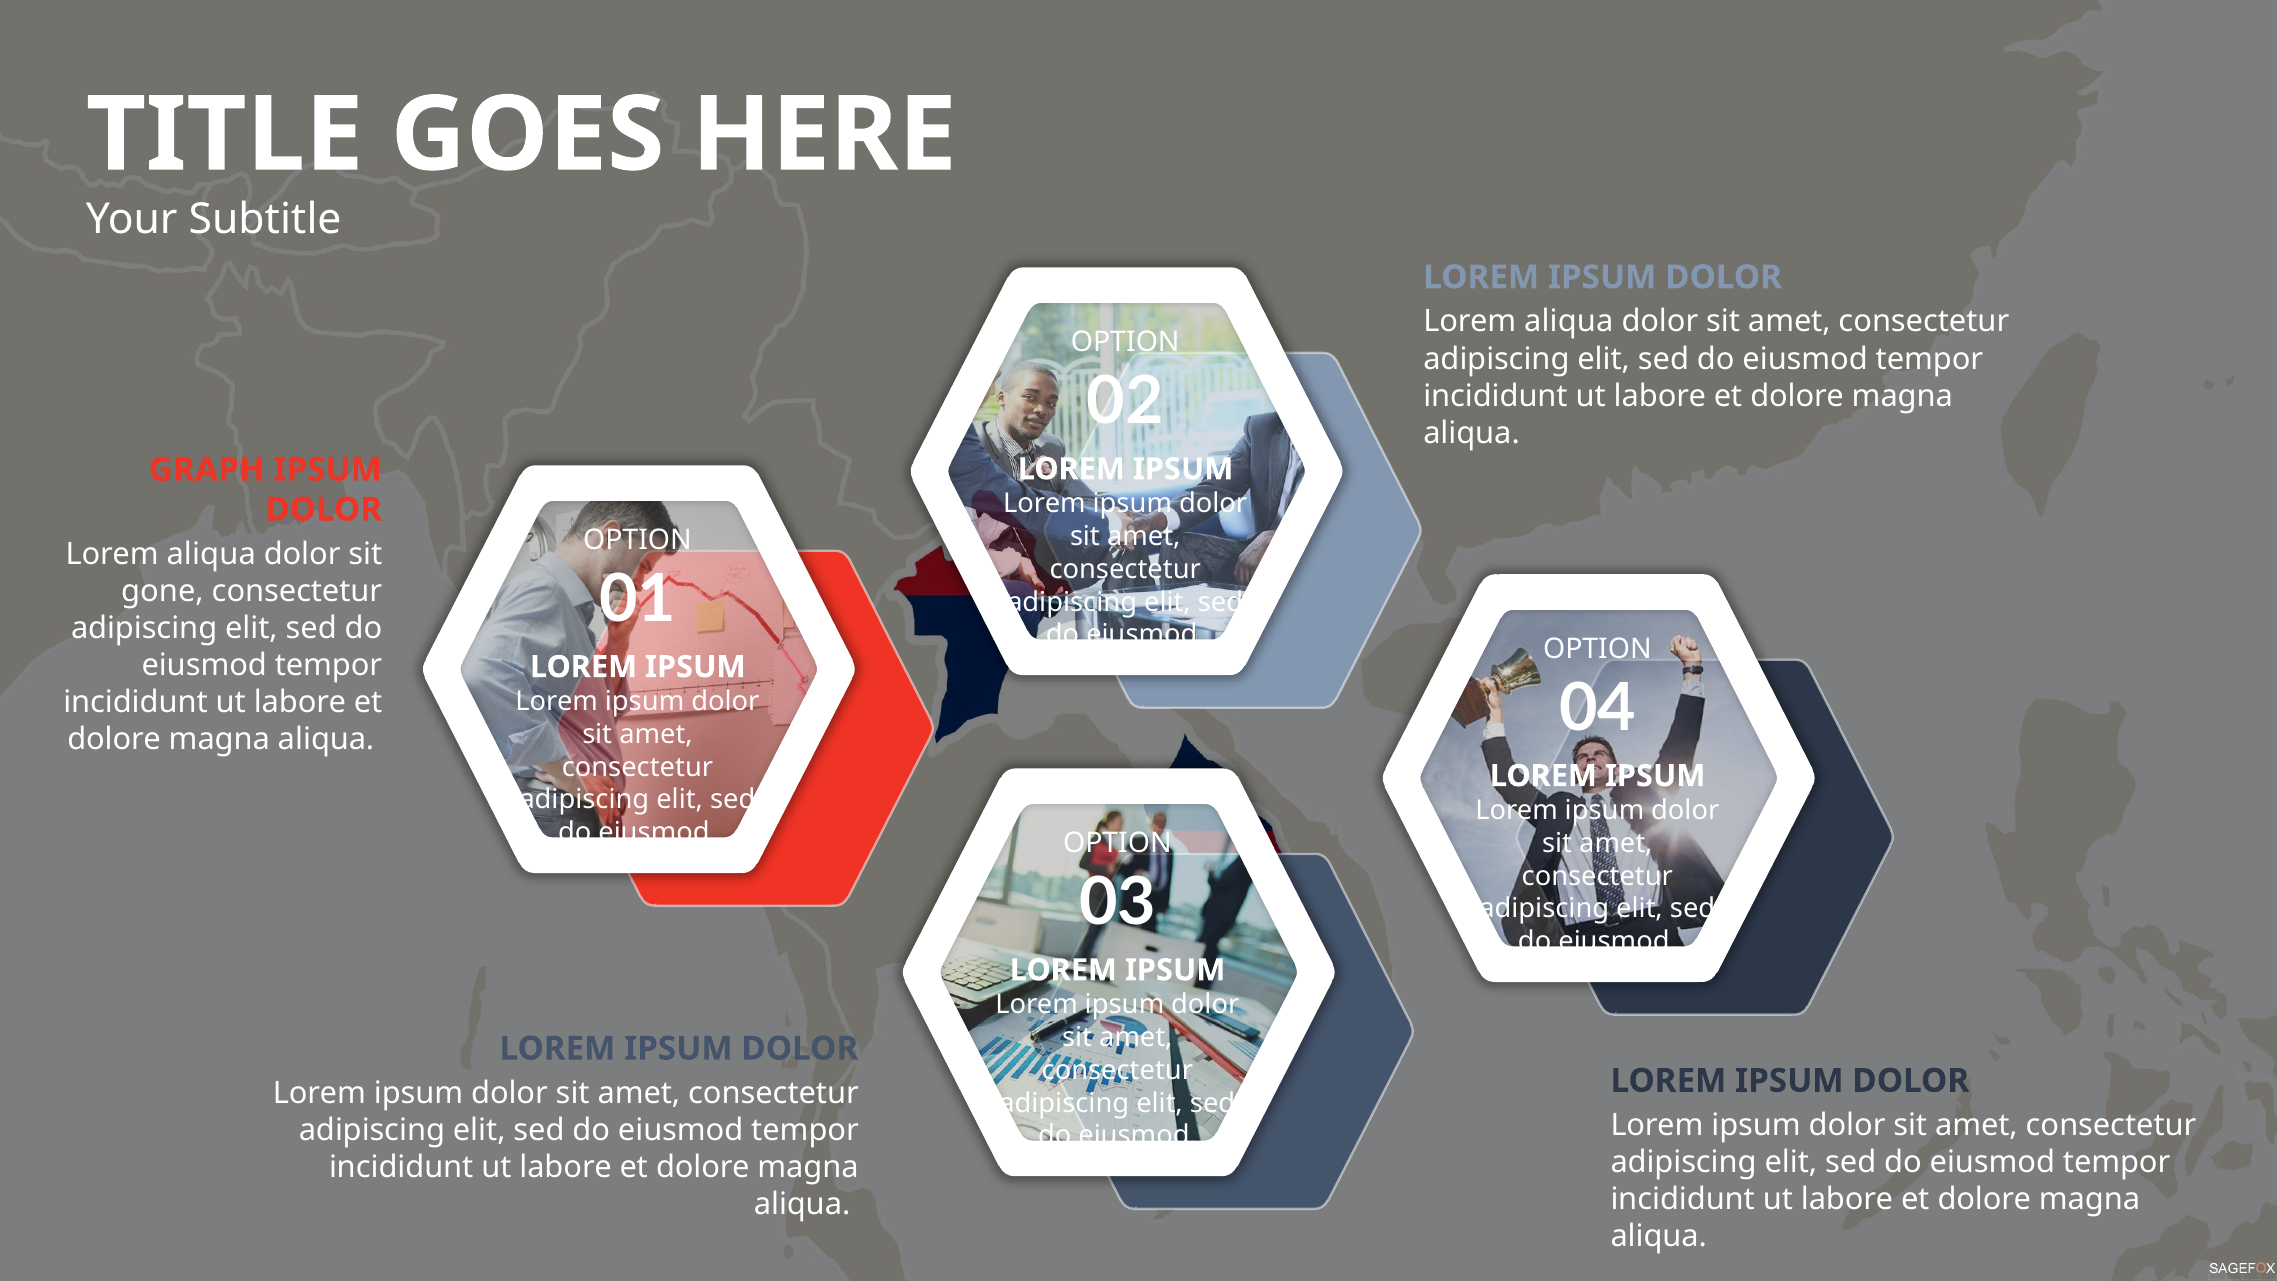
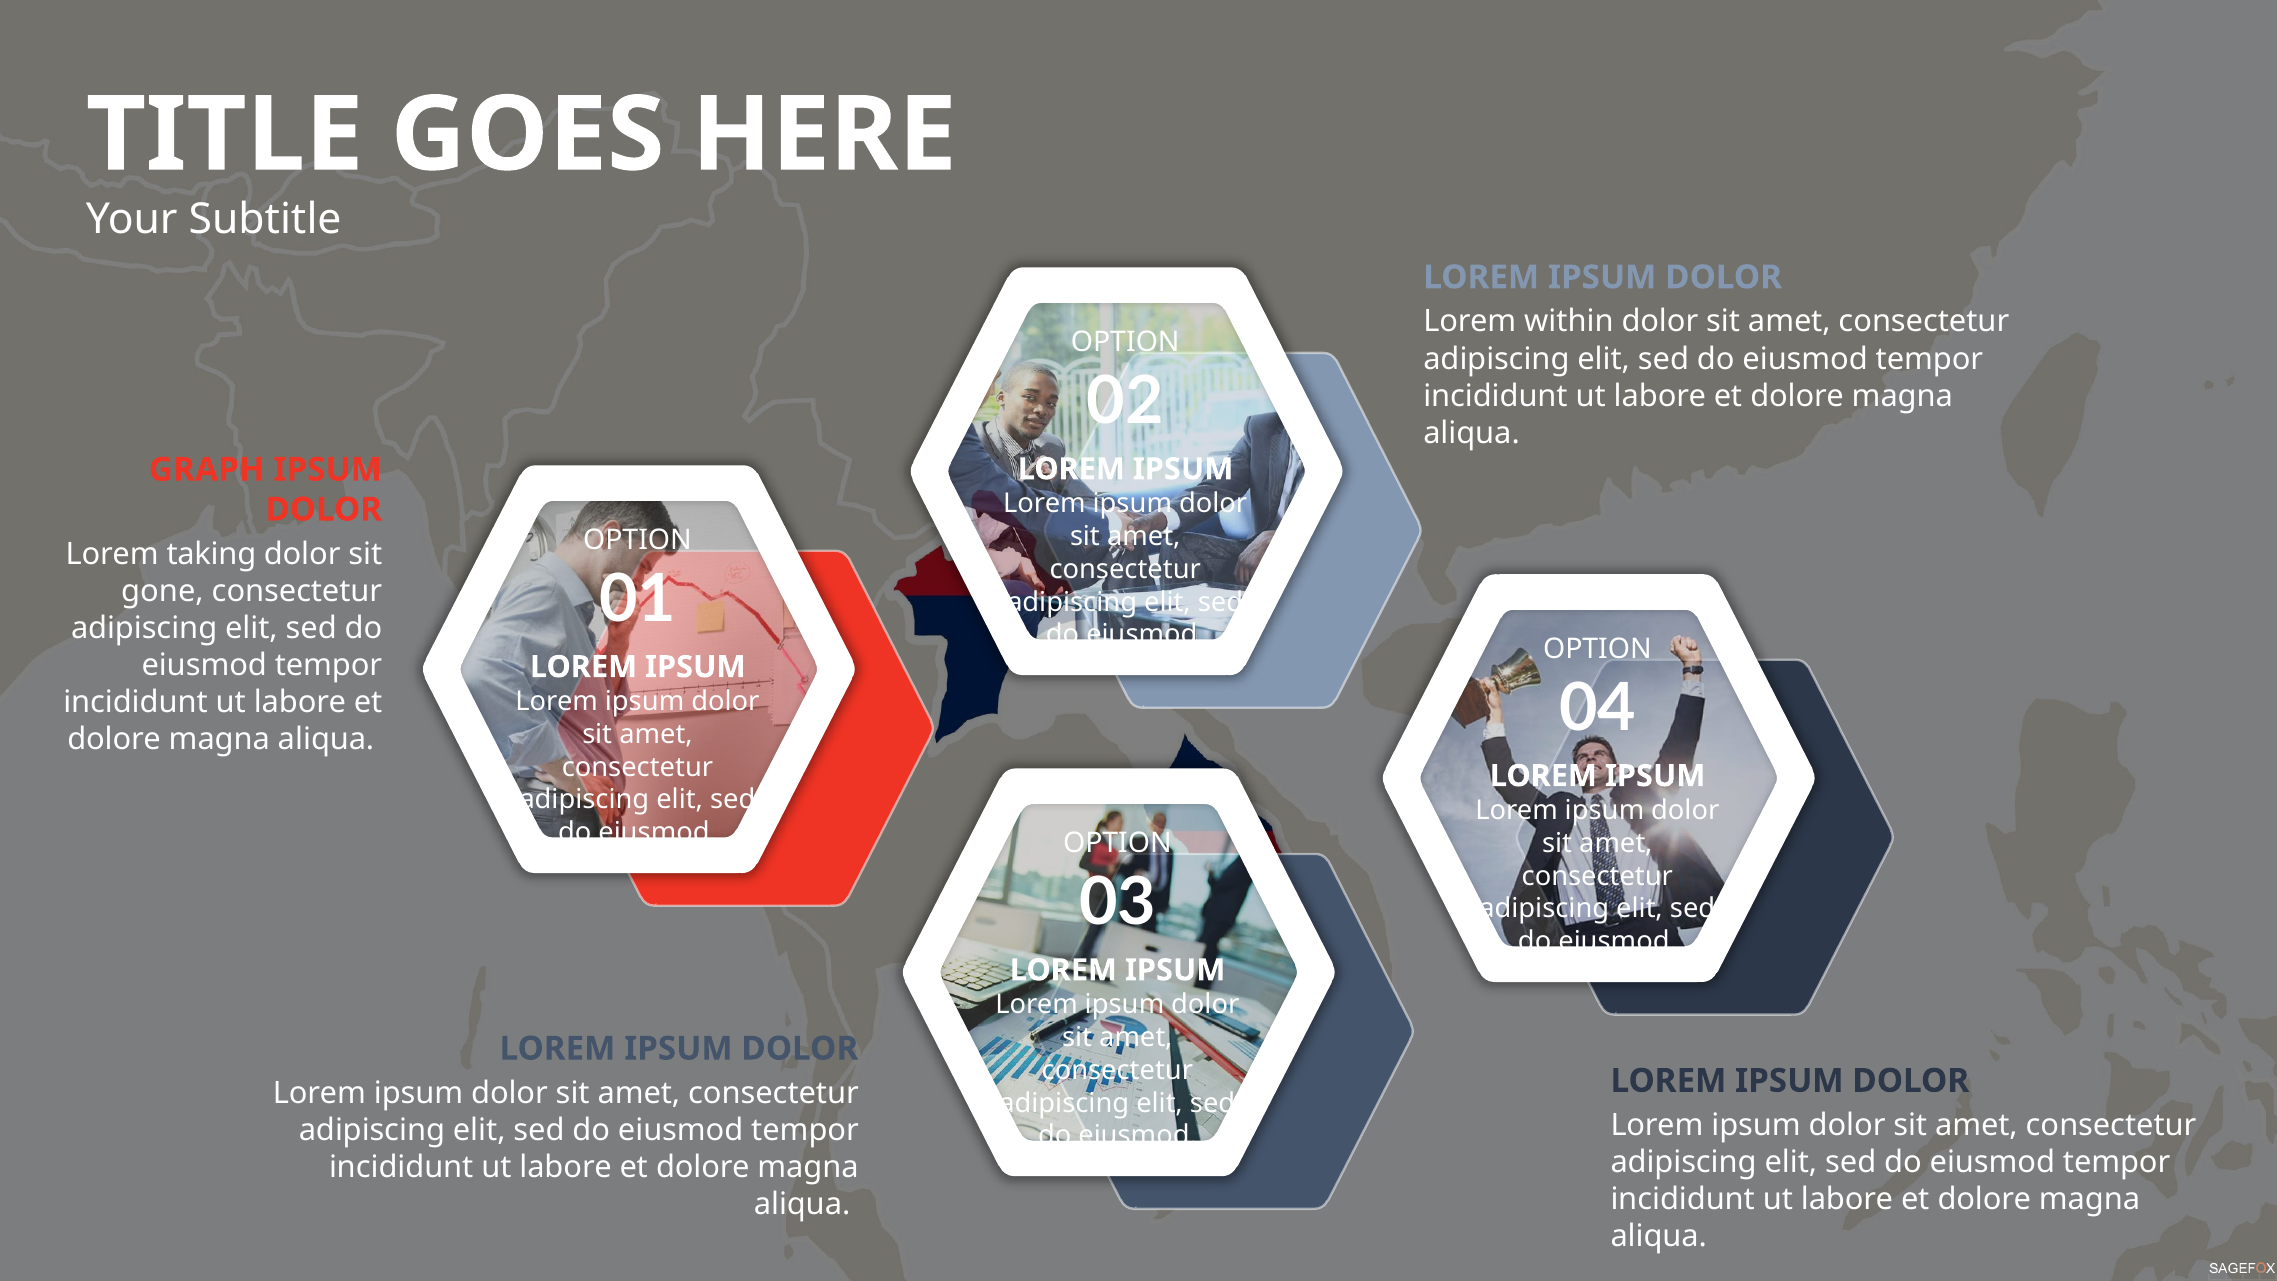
aliqua at (1569, 322): aliqua -> within
aliqua at (211, 554): aliqua -> taking
